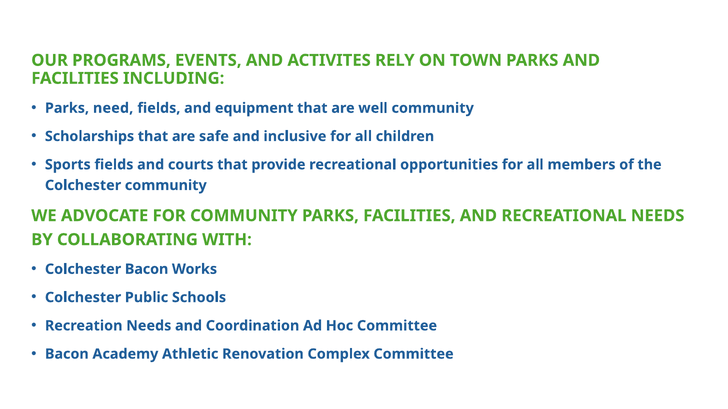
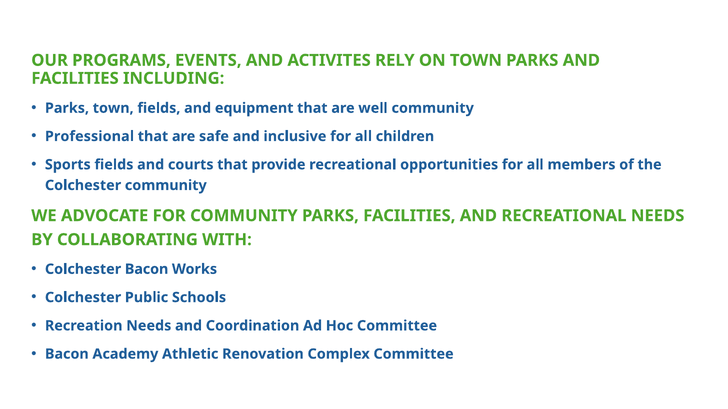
Parks need: need -> town
Scholarships: Scholarships -> Professional
